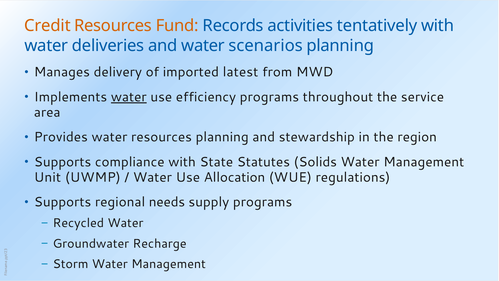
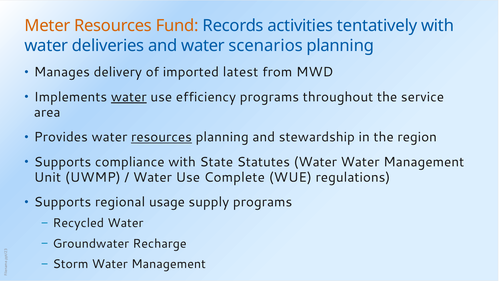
Credit: Credit -> Meter
resources at (161, 137) underline: none -> present
Statutes Solids: Solids -> Water
Allocation: Allocation -> Complete
needs: needs -> usage
